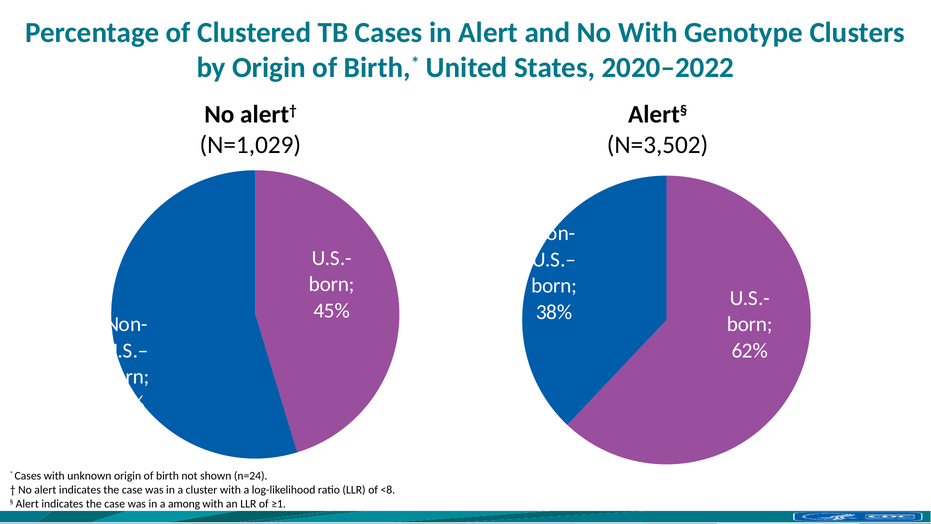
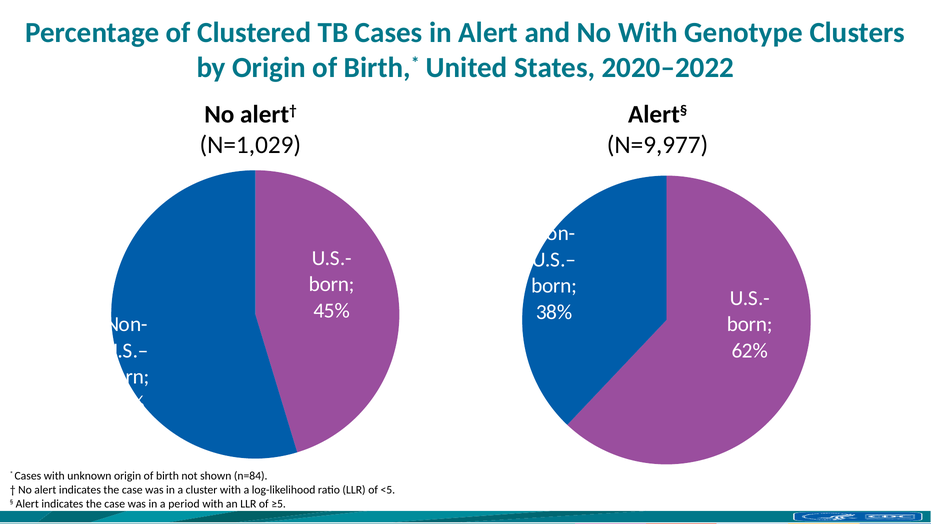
N=3,502: N=3,502 -> N=9,977
n=24: n=24 -> n=84
<8: <8 -> <5
among: among -> period
≥1: ≥1 -> ≥5
